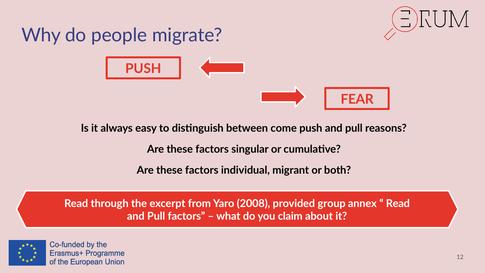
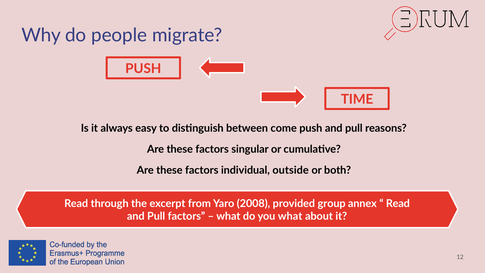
FEAR: FEAR -> TIME
migrant: migrant -> outside
you claim: claim -> what
